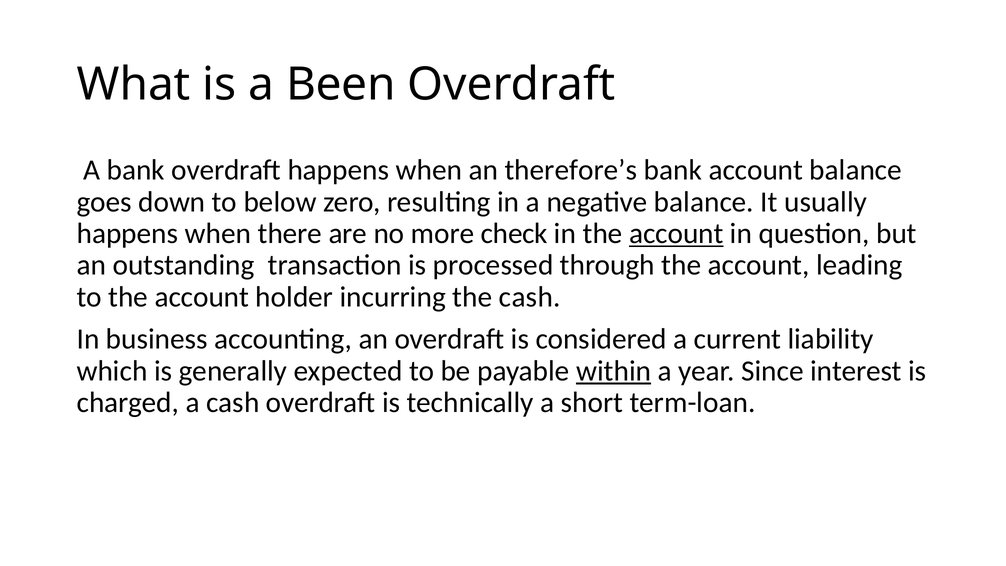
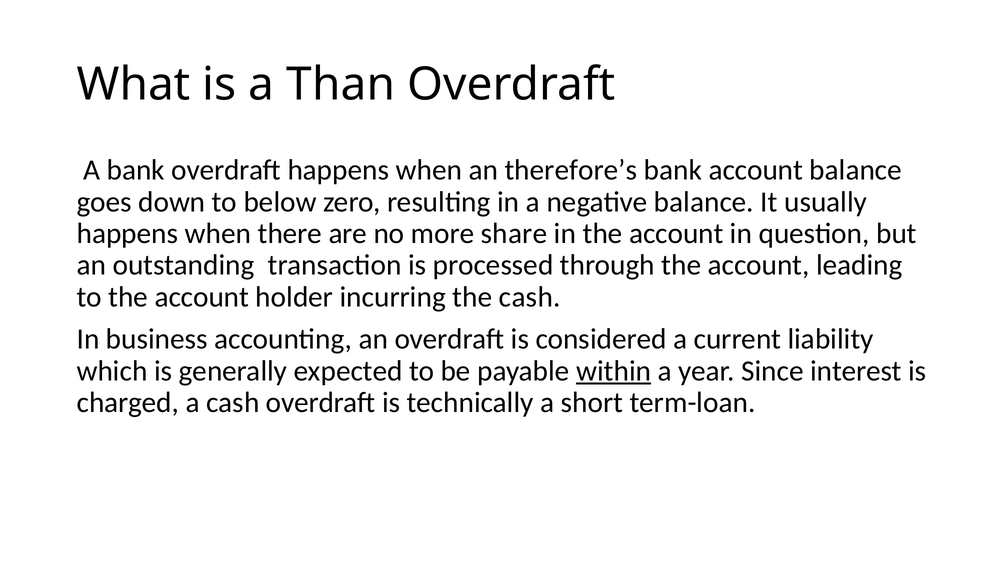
Been: Been -> Than
check: check -> share
account at (676, 233) underline: present -> none
